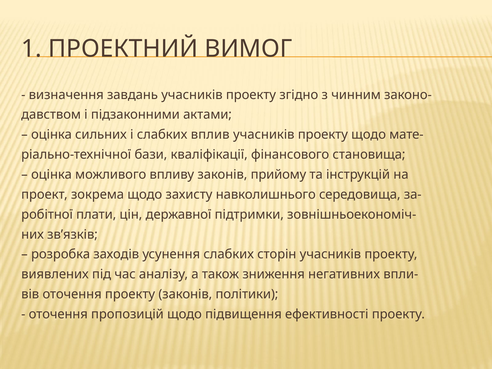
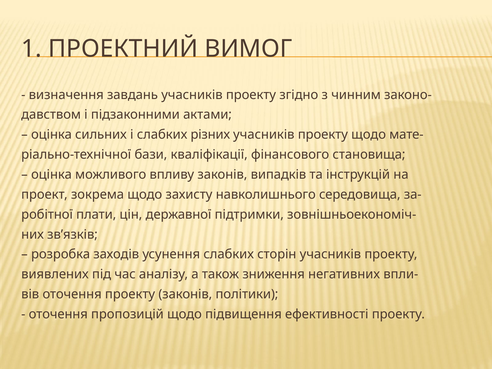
вплив: вплив -> різних
прийому: прийому -> випадків
